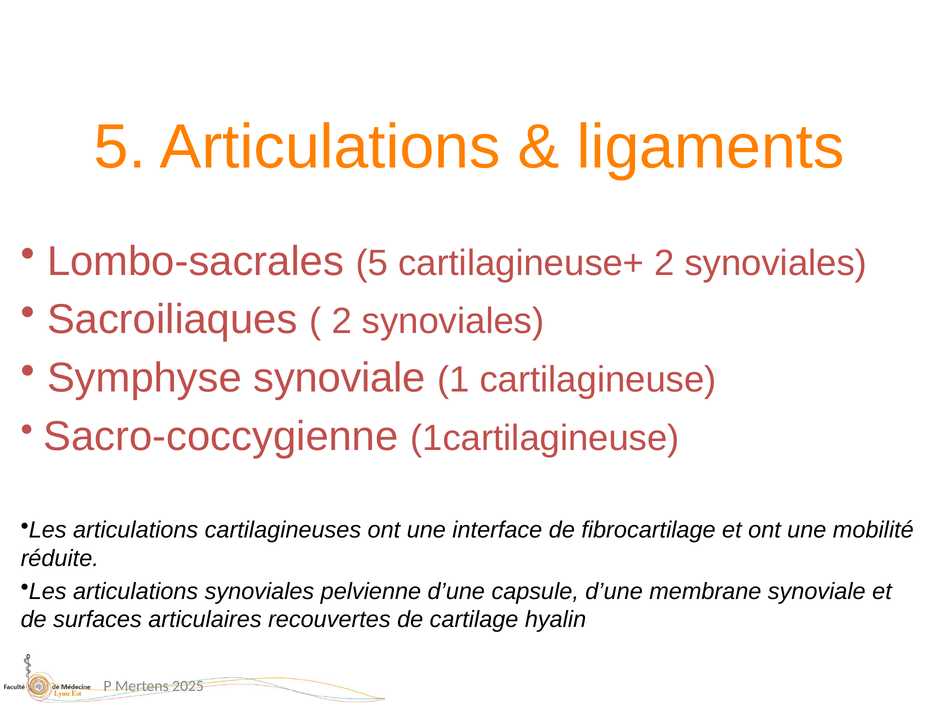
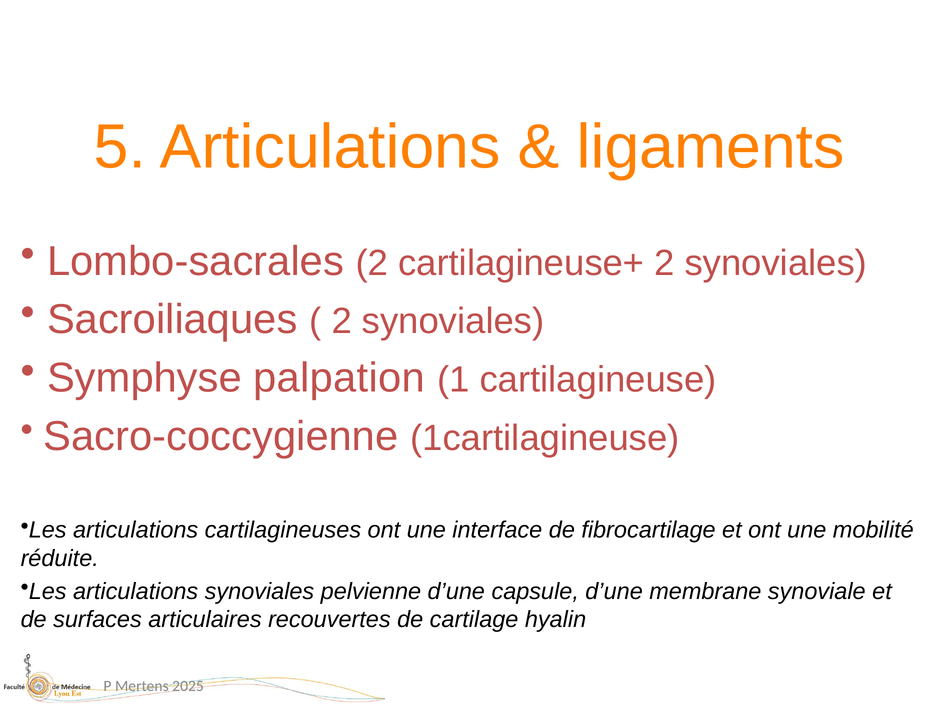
Lombo-sacrales 5: 5 -> 2
Symphyse synoviale: synoviale -> palpation
